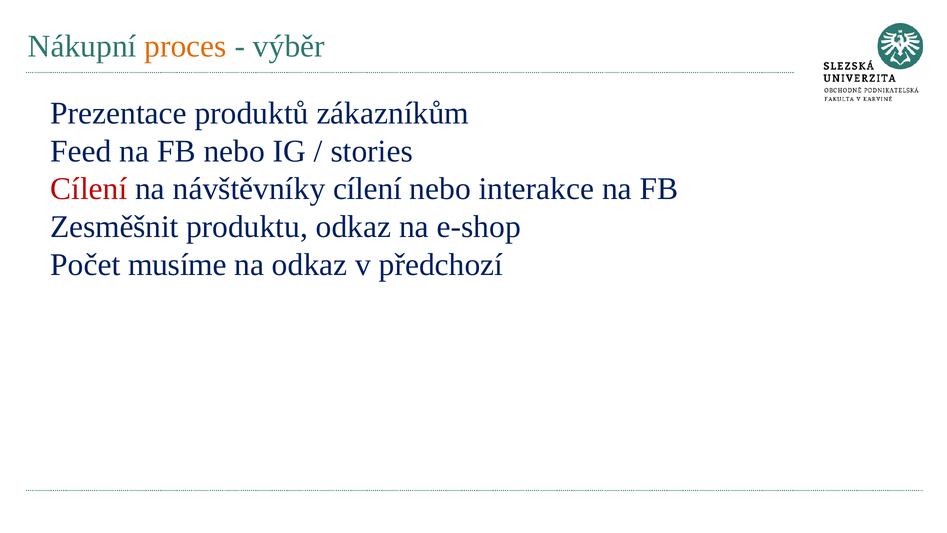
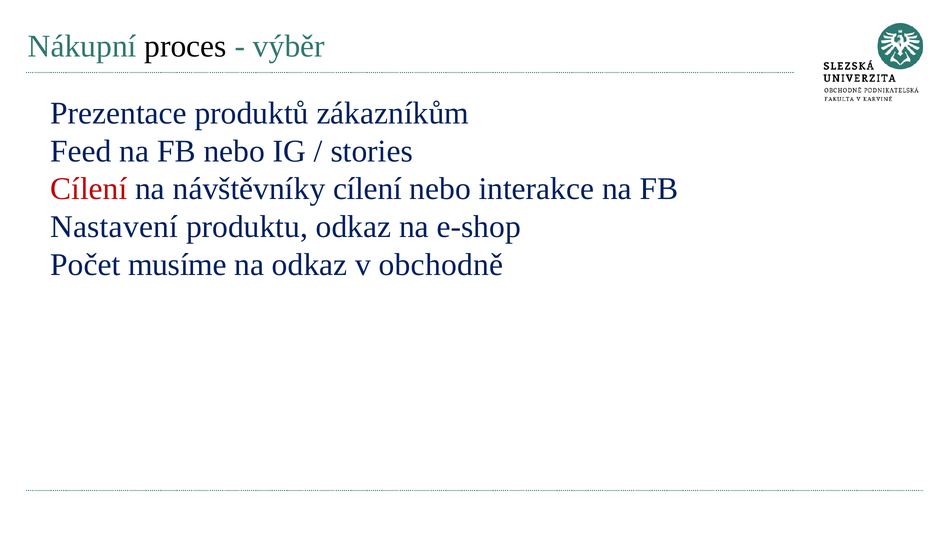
proces colour: orange -> black
Zesměšnit: Zesměšnit -> Nastavení
předchozí: předchozí -> obchodně
